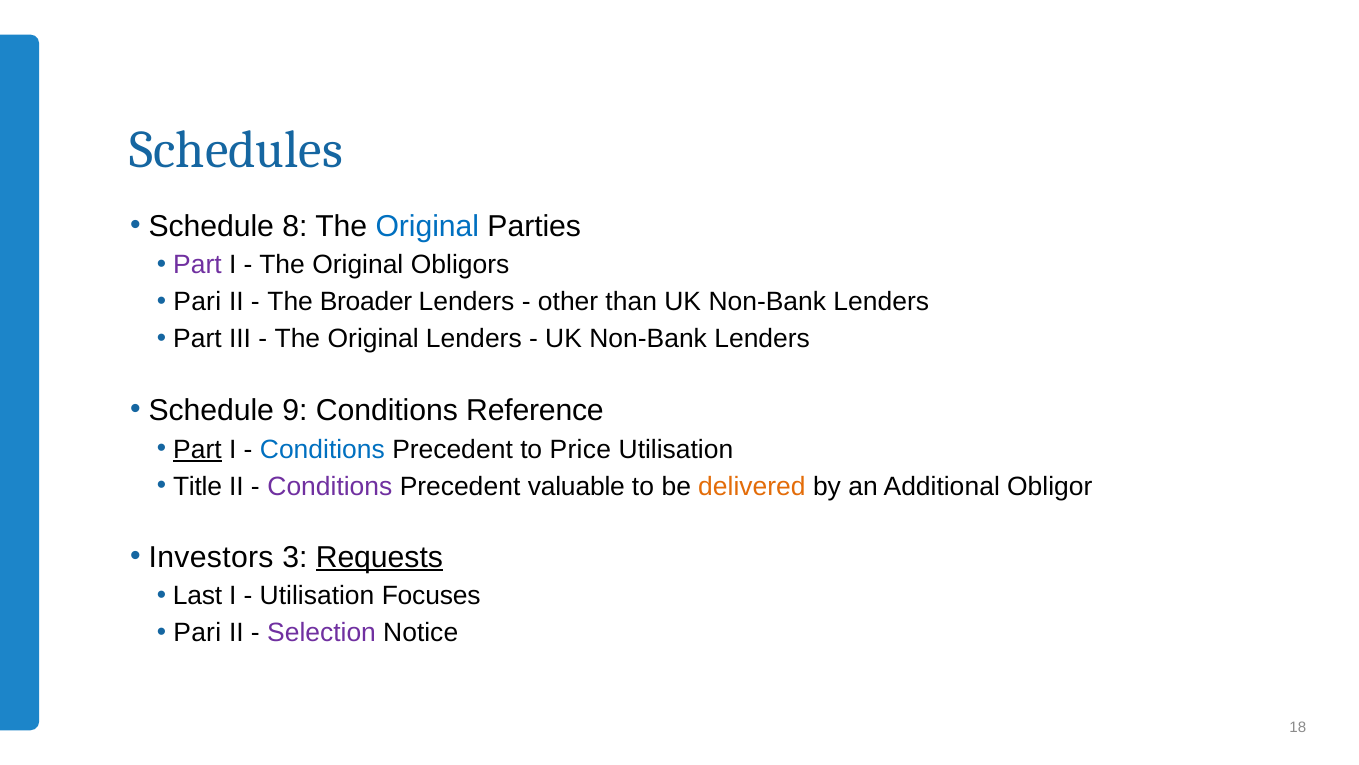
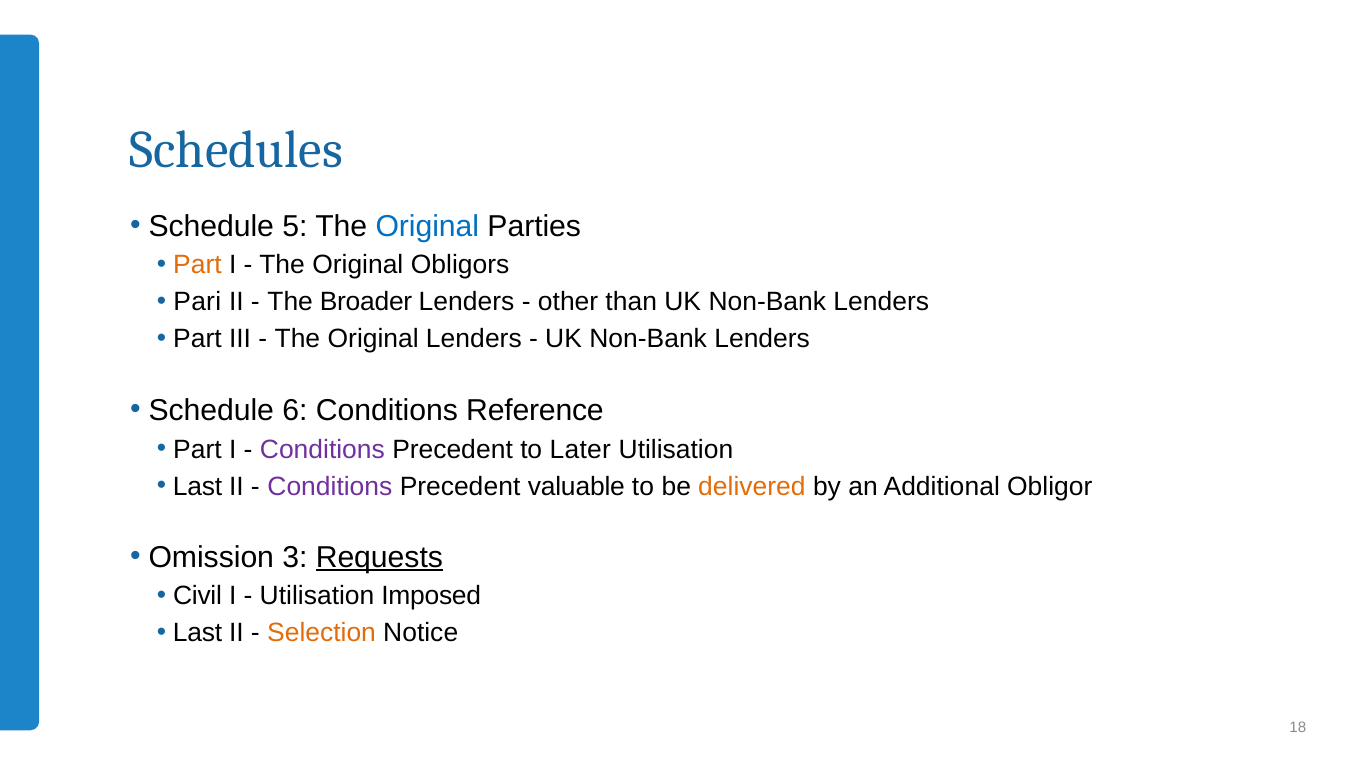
8: 8 -> 5
Part at (197, 265) colour: purple -> orange
9: 9 -> 6
Part at (197, 449) underline: present -> none
Conditions at (322, 449) colour: blue -> purple
Price: Price -> Later
Title at (198, 486): Title -> Last
Investors: Investors -> Omission
Last: Last -> Civil
Focuses: Focuses -> Imposed
Pari at (197, 633): Pari -> Last
Selection colour: purple -> orange
